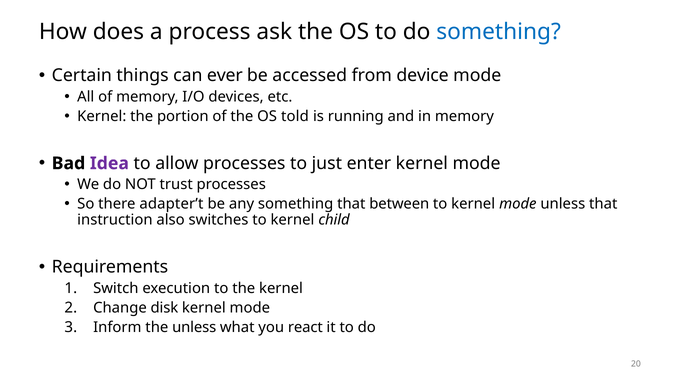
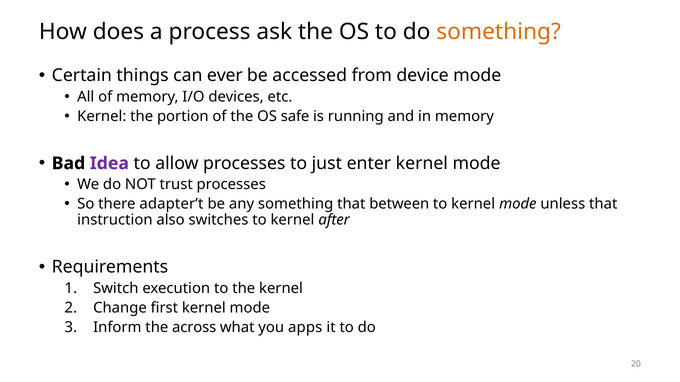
something at (499, 32) colour: blue -> orange
told: told -> safe
child: child -> after
disk: disk -> first
the unless: unless -> across
react: react -> apps
